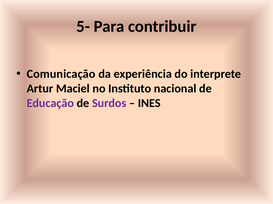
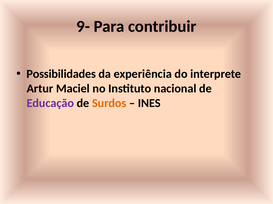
5-: 5- -> 9-
Comunicação: Comunicação -> Possibilidades
Surdos colour: purple -> orange
